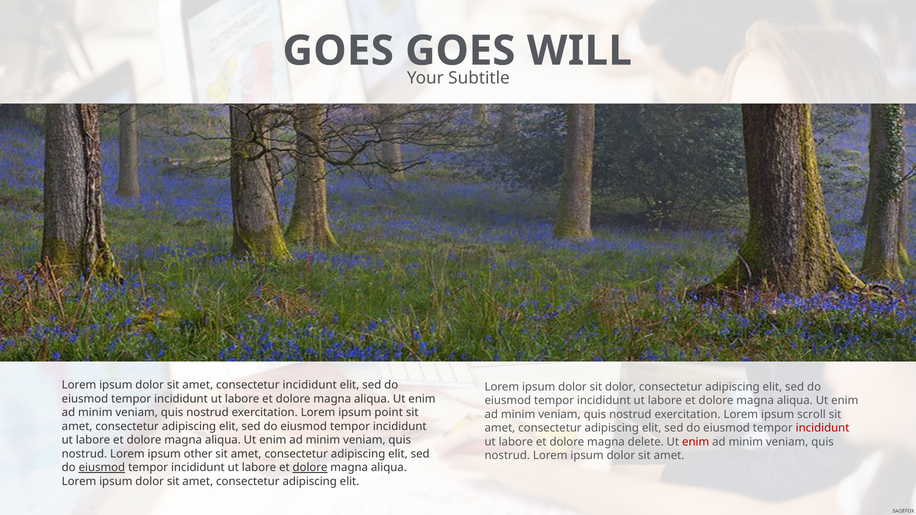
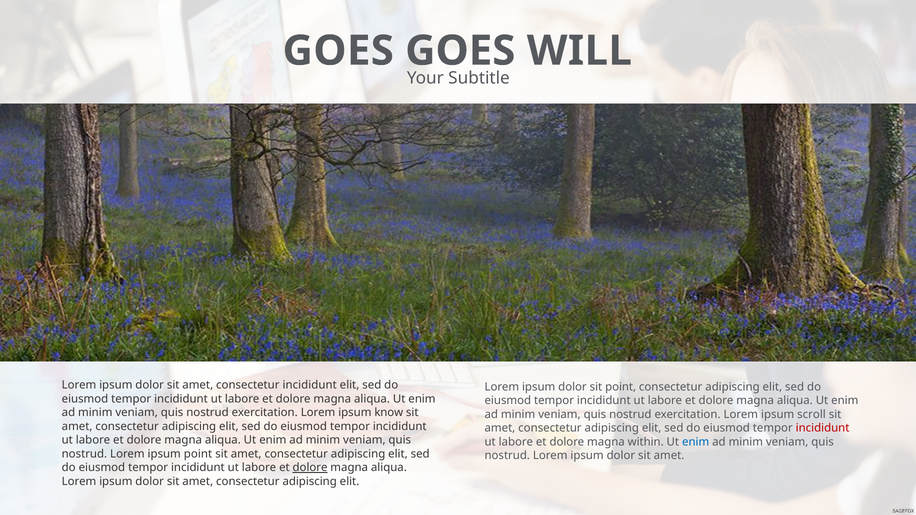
sit dolor: dolor -> point
point: point -> know
delete: delete -> within
enim at (696, 442) colour: red -> blue
ipsum other: other -> point
eiusmod at (102, 468) underline: present -> none
